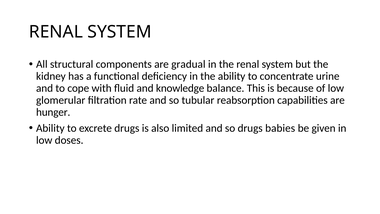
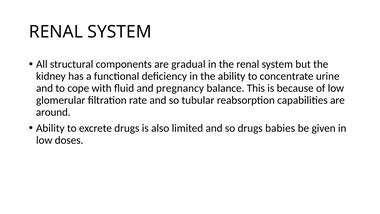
knowledge: knowledge -> pregnancy
hunger: hunger -> around
